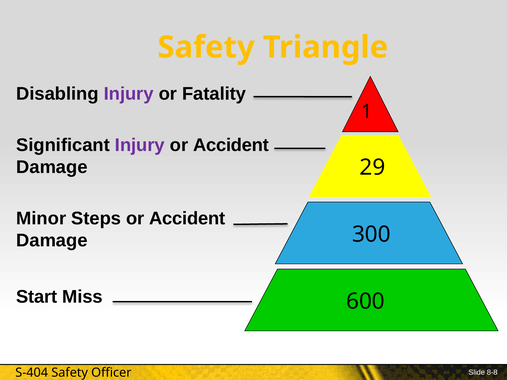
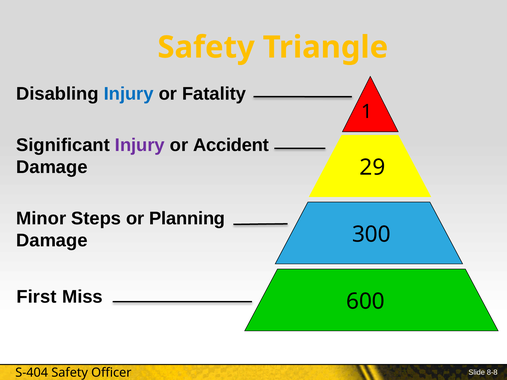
Injury at (129, 94) colour: purple -> blue
Accident at (187, 219): Accident -> Planning
Start: Start -> First
